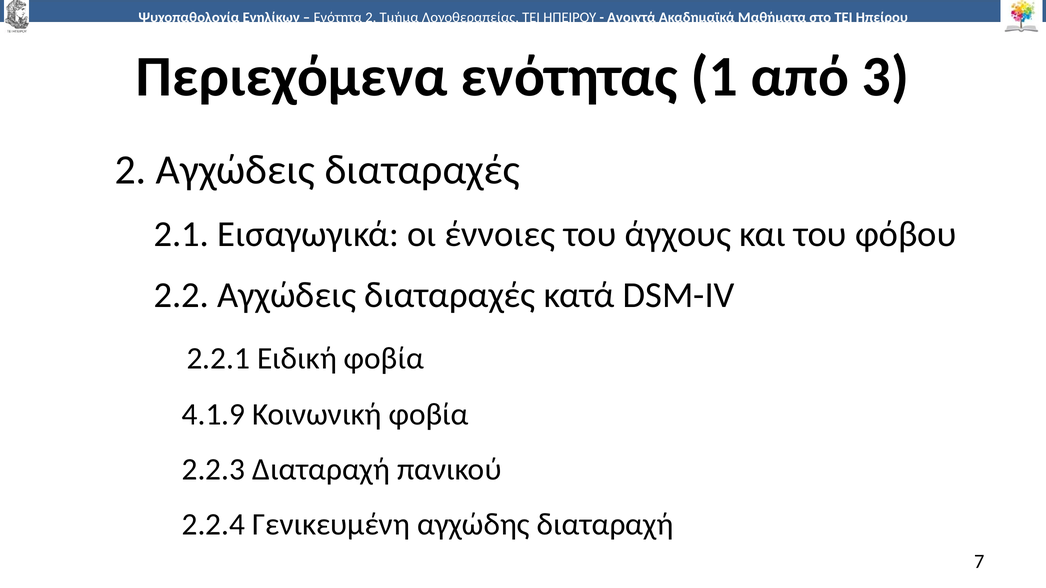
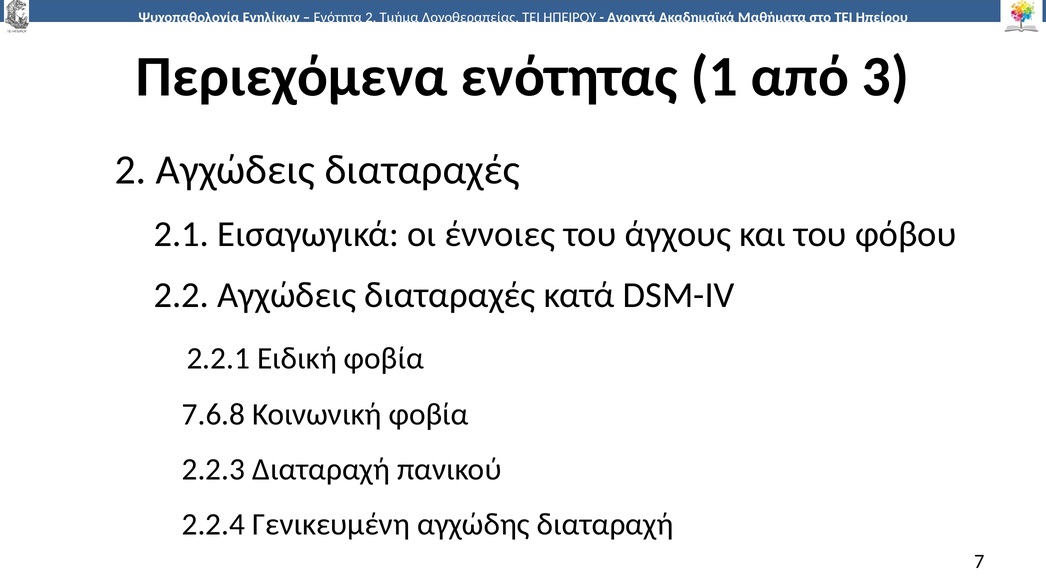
4.1.9: 4.1.9 -> 7.6.8
